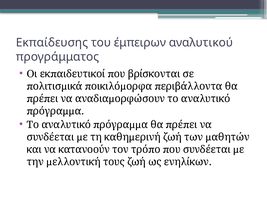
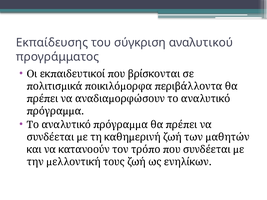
έμπειρων: έμπειρων -> σύγκριση
